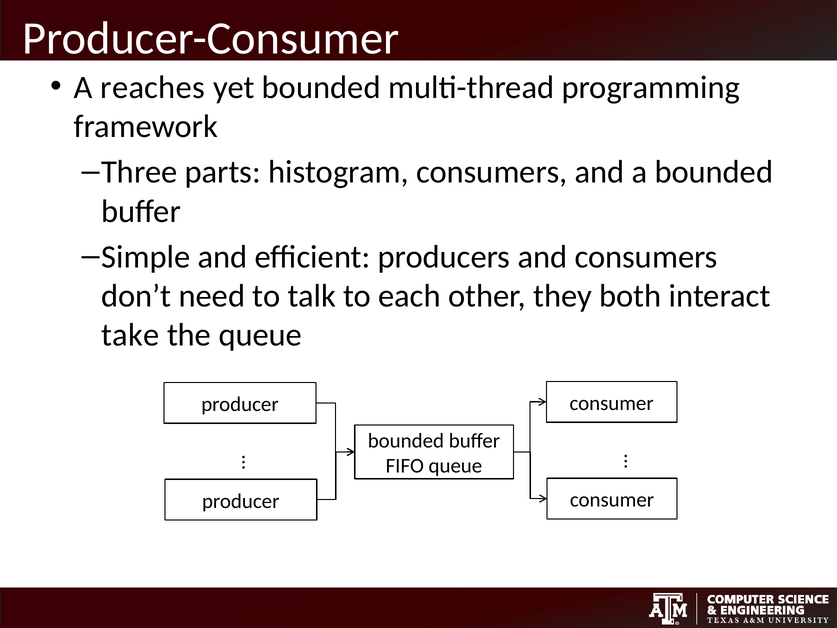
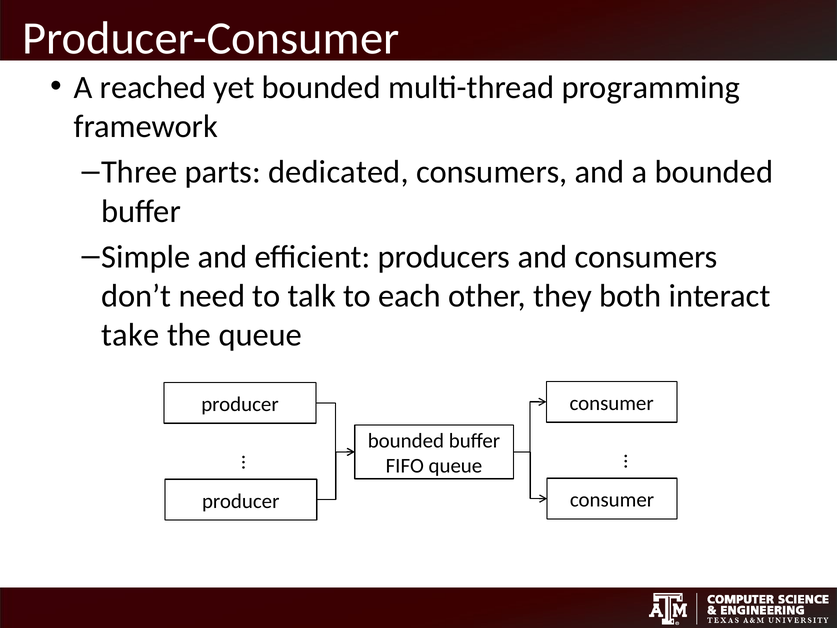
reaches: reaches -> reached
histogram: histogram -> dedicated
